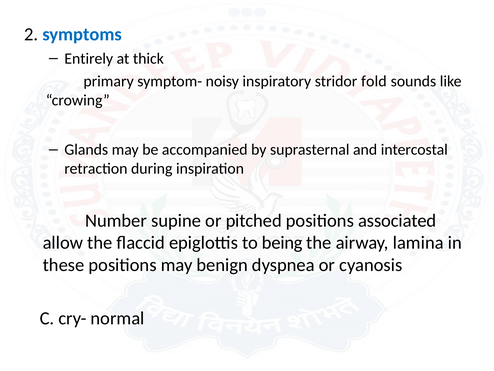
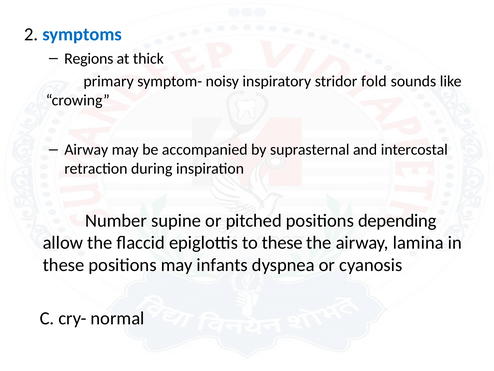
Entirely: Entirely -> Regions
Glands at (86, 150): Glands -> Airway
associated: associated -> depending
to being: being -> these
benign: benign -> infants
